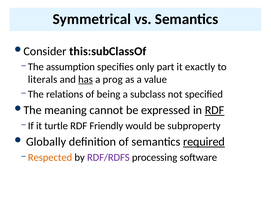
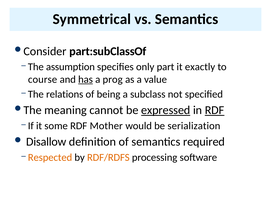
this:subClassOf: this:subClassOf -> part:subClassOf
literals: literals -> course
expressed underline: none -> present
turtle: turtle -> some
Friendly: Friendly -> Mother
subproperty: subproperty -> serialization
Globally: Globally -> Disallow
required underline: present -> none
RDF/RDFS colour: purple -> orange
